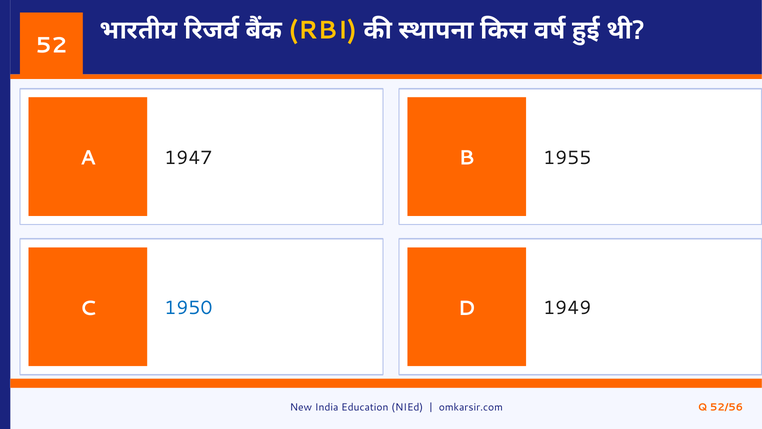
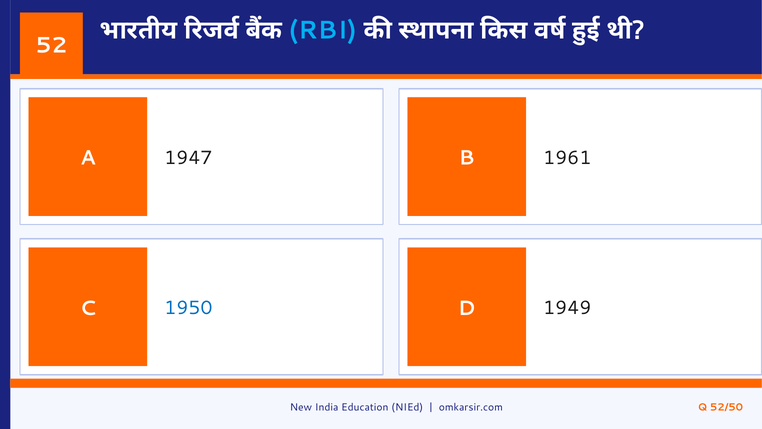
RBI colour: yellow -> light blue
1955: 1955 -> 1961
52/56: 52/56 -> 52/50
